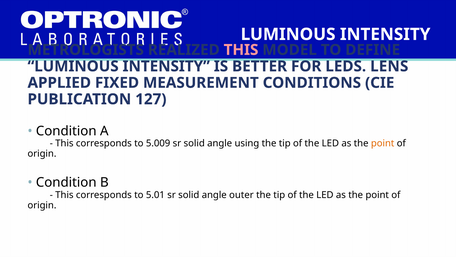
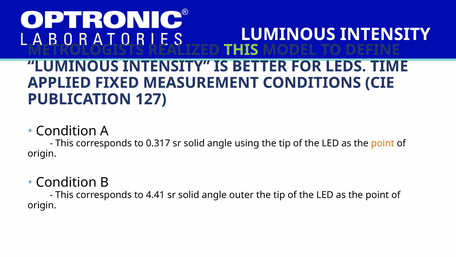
THIS at (241, 50) colour: pink -> light green
LENS: LENS -> TIME
5.009: 5.009 -> 0.317
5.01: 5.01 -> 4.41
